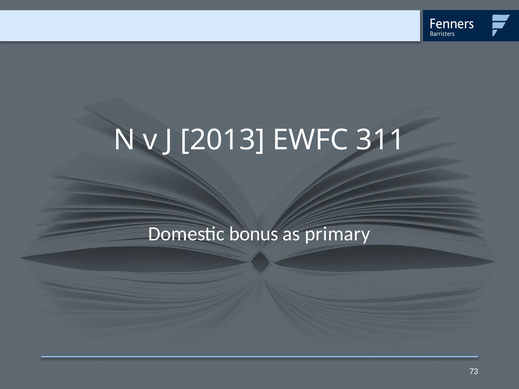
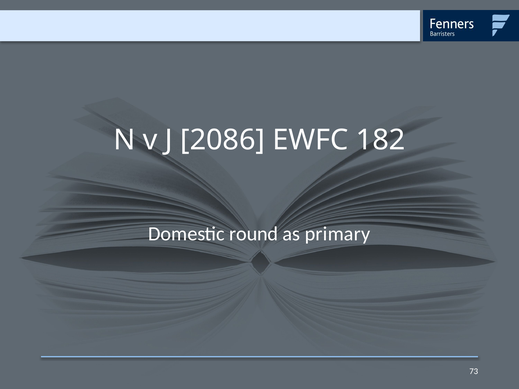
2013: 2013 -> 2086
311: 311 -> 182
bonus: bonus -> round
